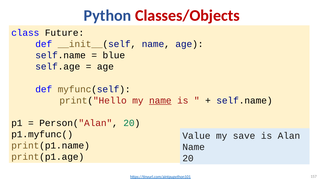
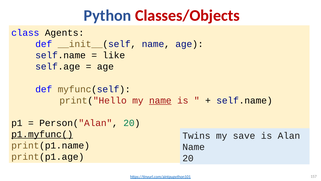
Future: Future -> Agents
blue: blue -> like
p1.myfunc( underline: none -> present
Value: Value -> Twins
